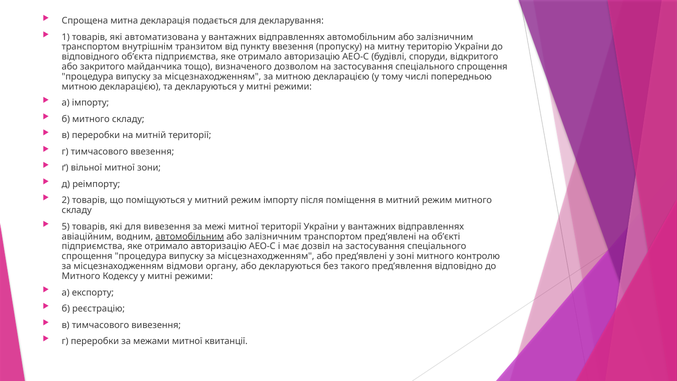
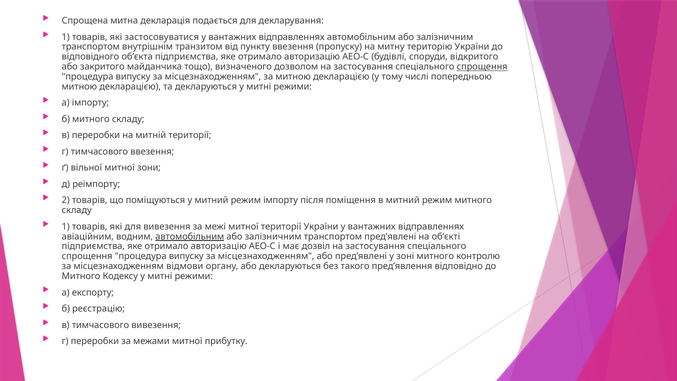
автоматизована: автоматизована -> застосовуватися
спрощення at (482, 67) underline: none -> present
5 at (66, 227): 5 -> 1
квитанції: квитанції -> прибутку
